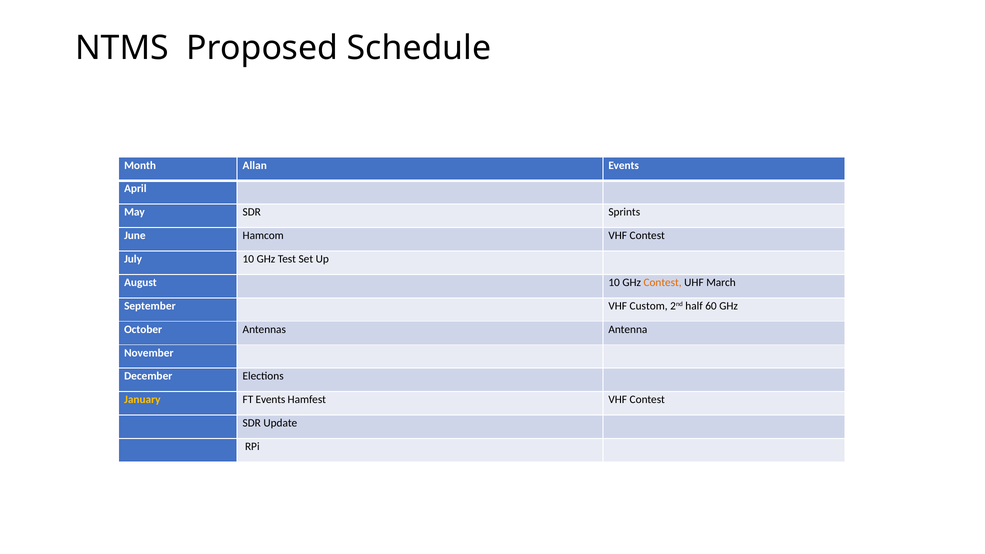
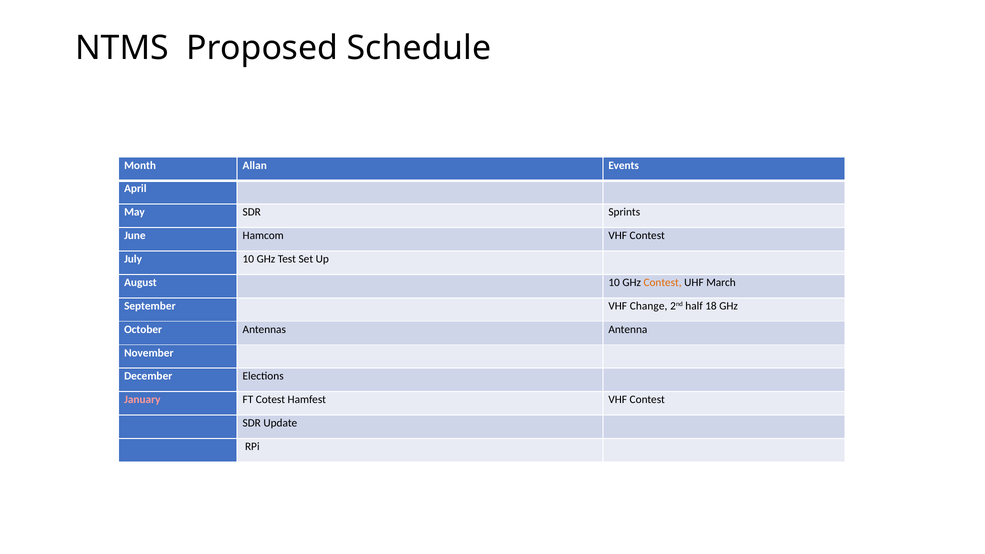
Custom: Custom -> Change
60: 60 -> 18
January colour: yellow -> pink
FT Events: Events -> Cotest
